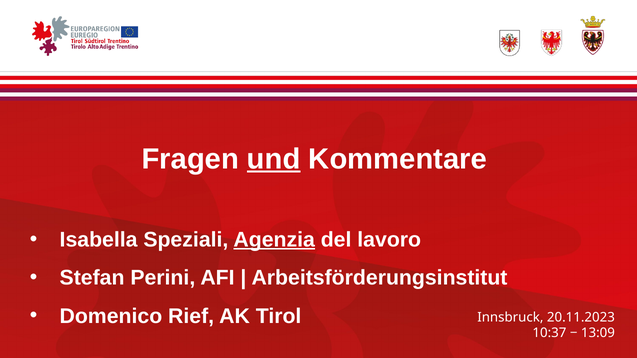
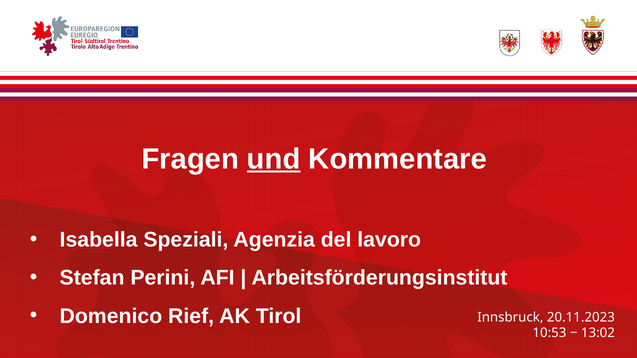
Agenzia underline: present -> none
10:37: 10:37 -> 10:53
13:09: 13:09 -> 13:02
